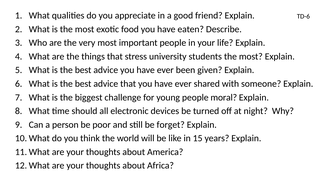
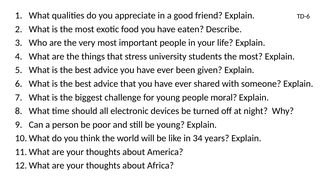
be forget: forget -> young
15: 15 -> 34
